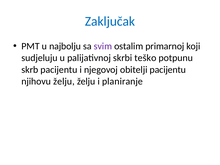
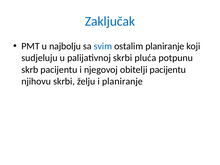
svim colour: purple -> blue
ostalim primarnoj: primarnoj -> planiranje
teško: teško -> pluća
njihovu želju: želju -> skrbi
